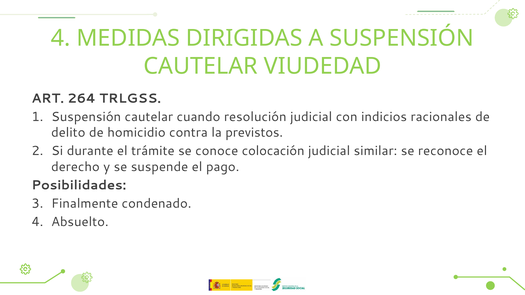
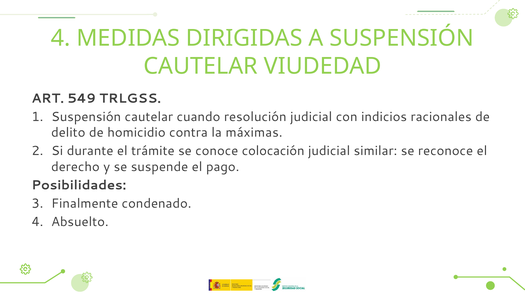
264: 264 -> 549
previstos: previstos -> máximas
